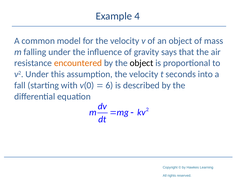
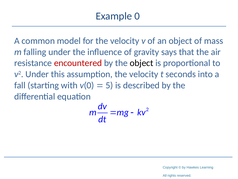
4: 4 -> 0
encountered colour: orange -> red
6: 6 -> 5
